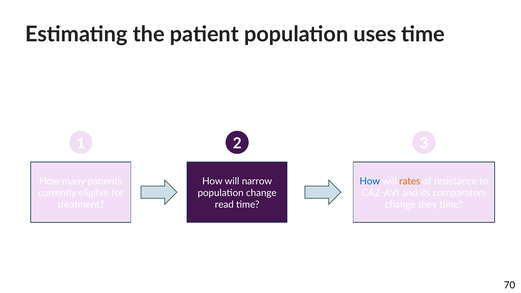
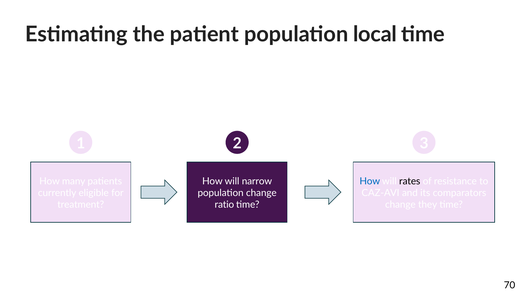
uses: uses -> local
rates colour: orange -> black
read: read -> ratio
